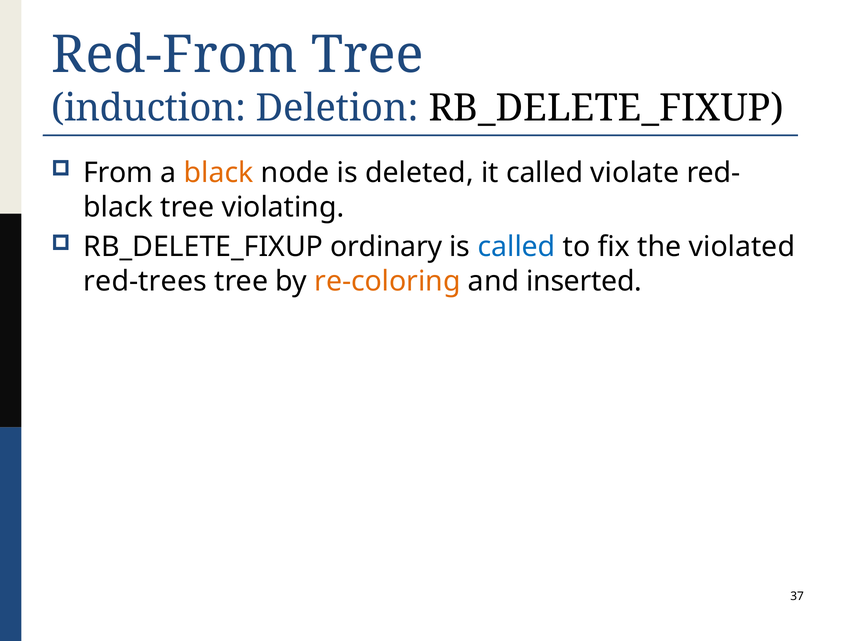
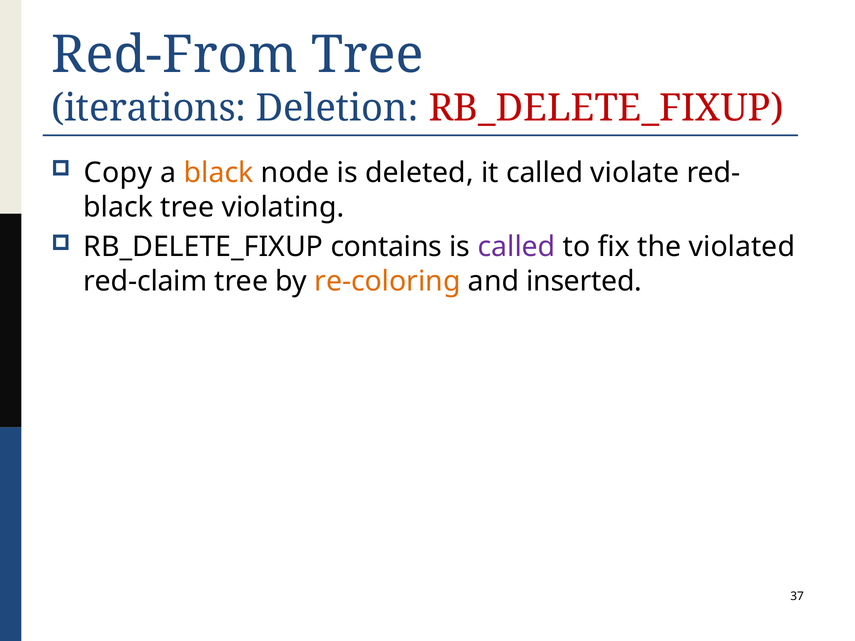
induction: induction -> iterations
RB_DELETE_FIXUP at (606, 108) colour: black -> red
From: From -> Copy
ordinary: ordinary -> contains
called at (517, 247) colour: blue -> purple
red-trees: red-trees -> red-claim
